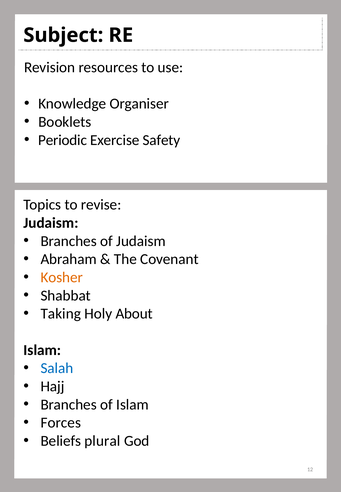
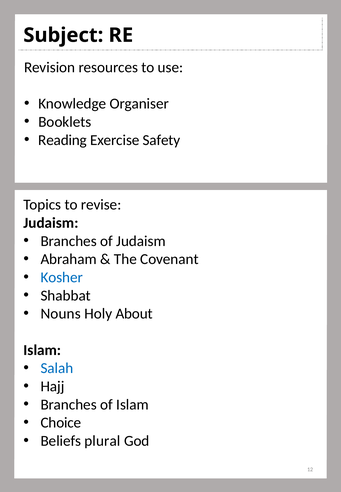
Periodic: Periodic -> Reading
Kosher colour: orange -> blue
Taking: Taking -> Nouns
Forces: Forces -> Choice
